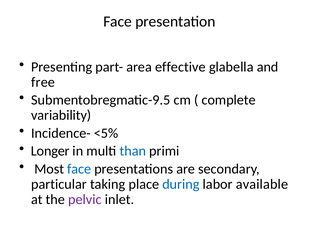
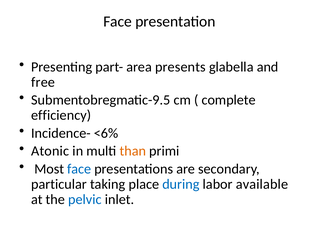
effective: effective -> presents
variability: variability -> efficiency
<5%: <5% -> <6%
Longer: Longer -> Atonic
than colour: blue -> orange
pelvic colour: purple -> blue
